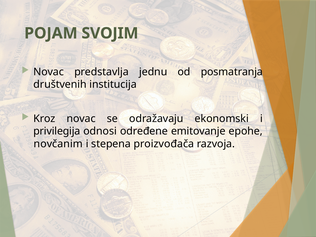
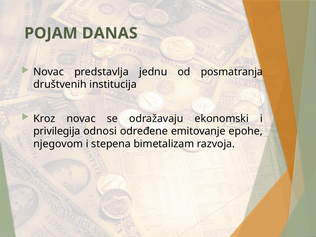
SVOJIM: SVOJIM -> DANAS
novčanim: novčanim -> njegovom
proizvođača: proizvođača -> bimetalizam
